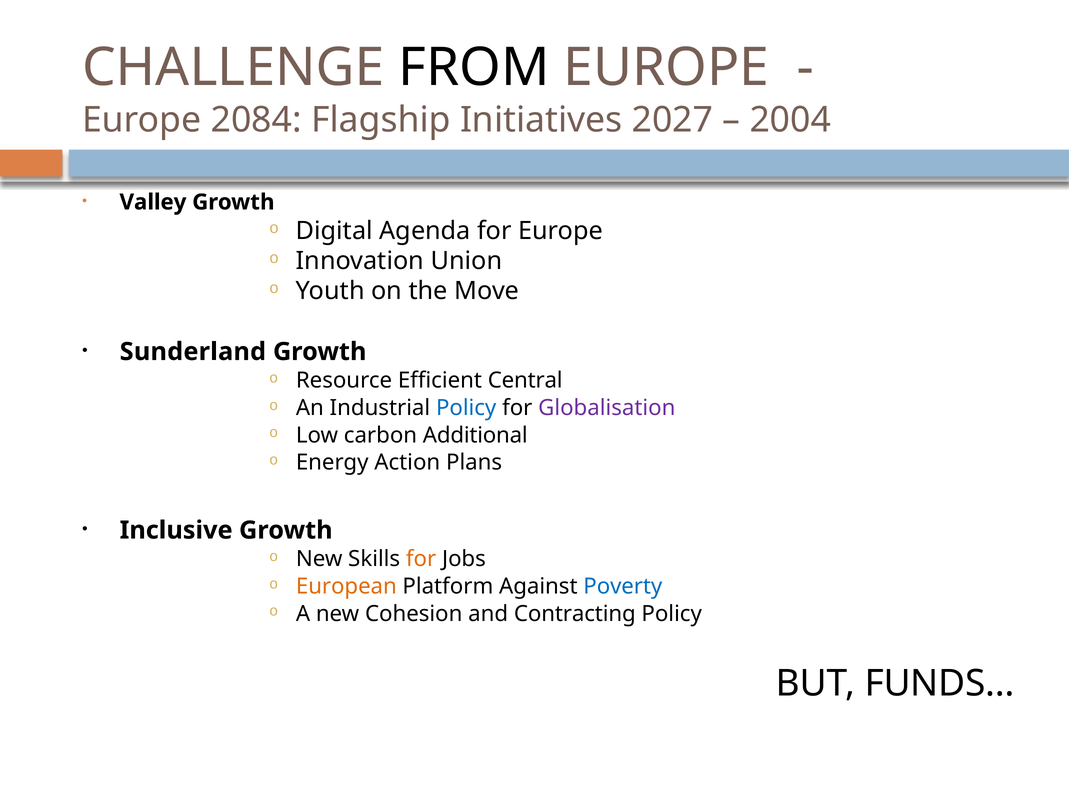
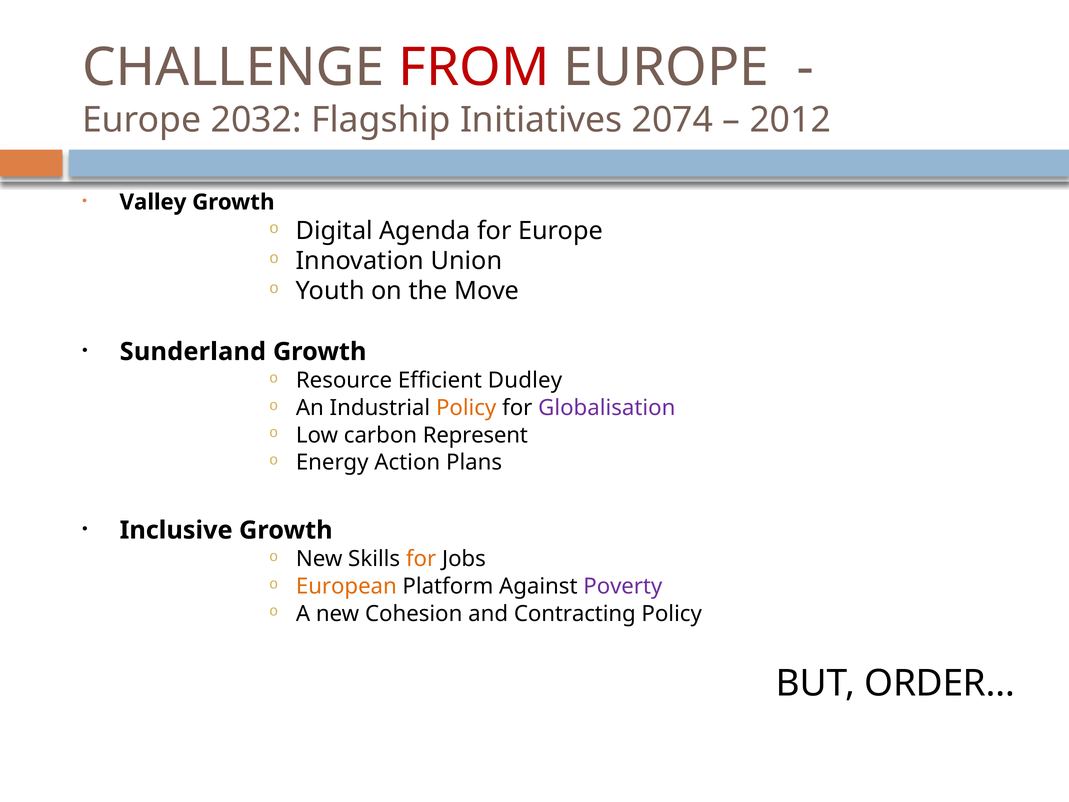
FROM colour: black -> red
2084: 2084 -> 2032
2027: 2027 -> 2074
2004: 2004 -> 2012
Central: Central -> Dudley
Policy at (466, 408) colour: blue -> orange
Additional: Additional -> Represent
Poverty colour: blue -> purple
FUNDS…: FUNDS… -> ORDER…
